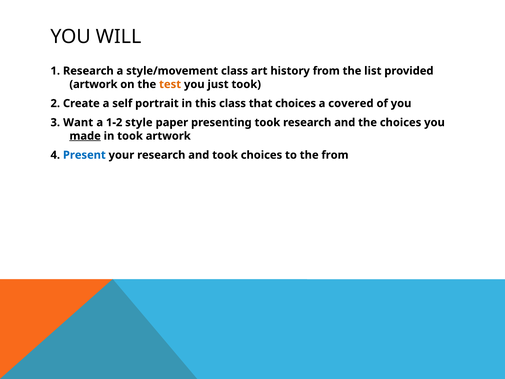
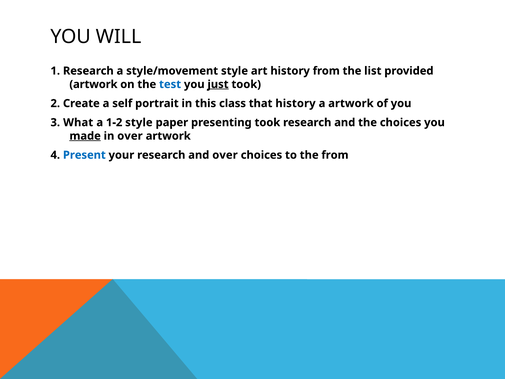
style/movement class: class -> style
test colour: orange -> blue
just underline: none -> present
that choices: choices -> history
a covered: covered -> artwork
Want: Want -> What
in took: took -> over
and took: took -> over
